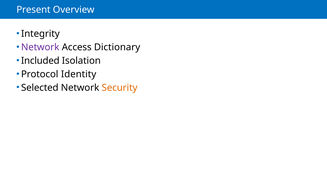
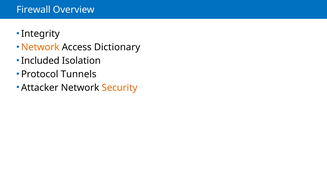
Present: Present -> Firewall
Network at (40, 47) colour: purple -> orange
Identity: Identity -> Tunnels
Selected: Selected -> Attacker
